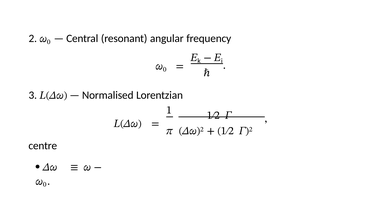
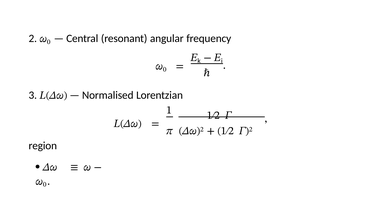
centre: centre -> region
